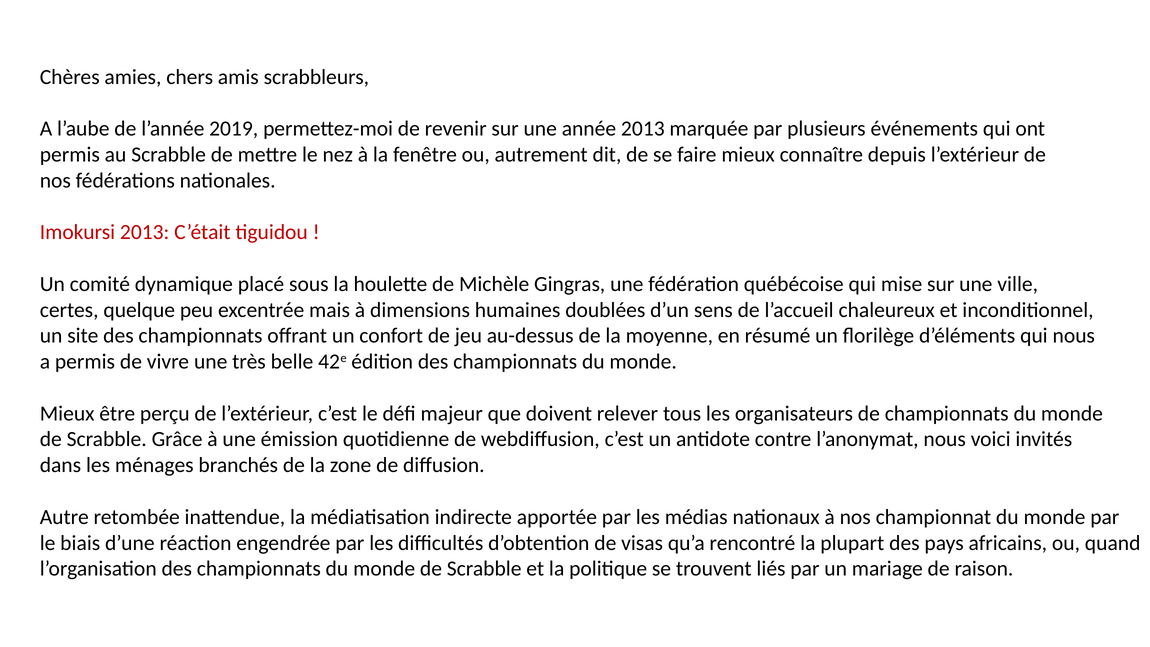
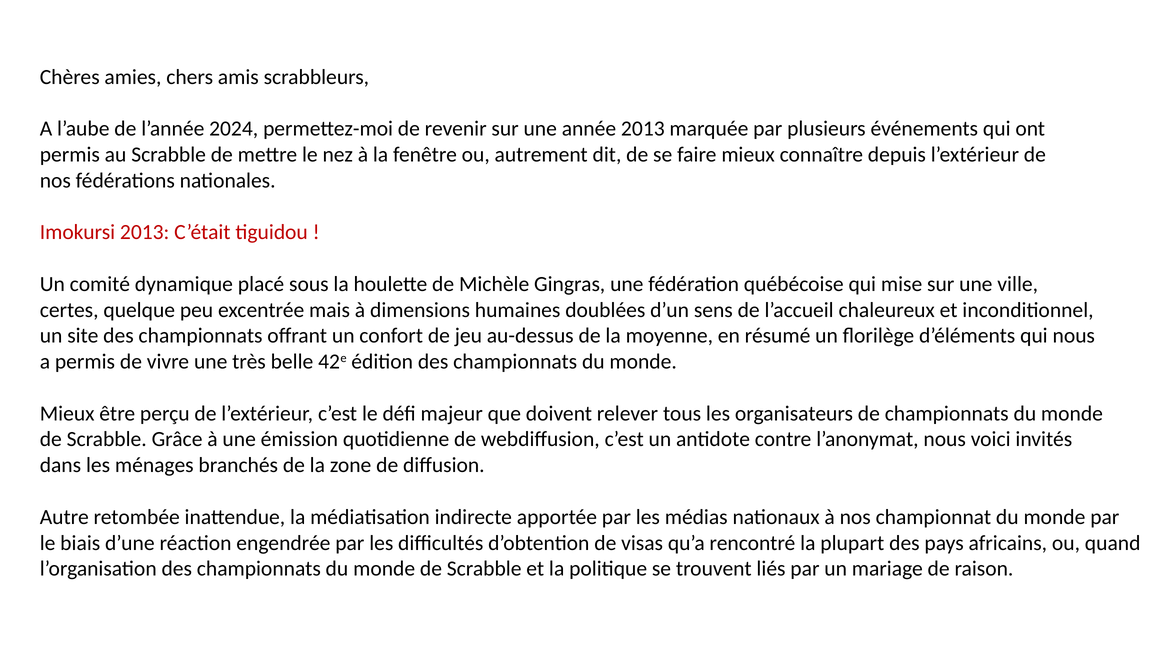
2019: 2019 -> 2024
